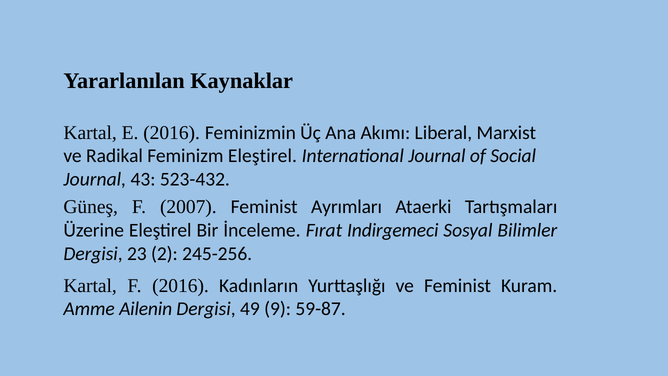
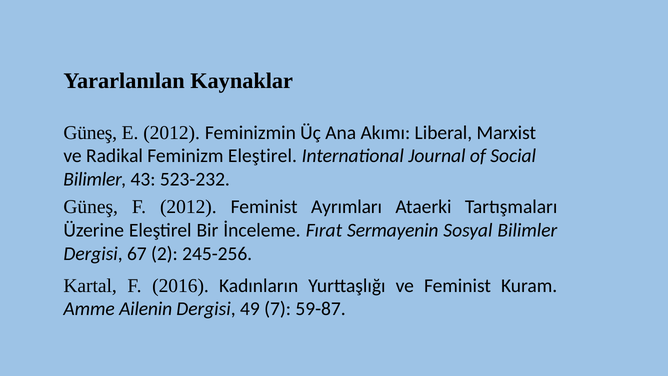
Kartal at (90, 133): Kartal -> Güneş
E 2016: 2016 -> 2012
Journal at (95, 179): Journal -> Bilimler
523-432: 523-432 -> 523-232
F 2007: 2007 -> 2012
Indirgemeci: Indirgemeci -> Sermayenin
23: 23 -> 67
9: 9 -> 7
